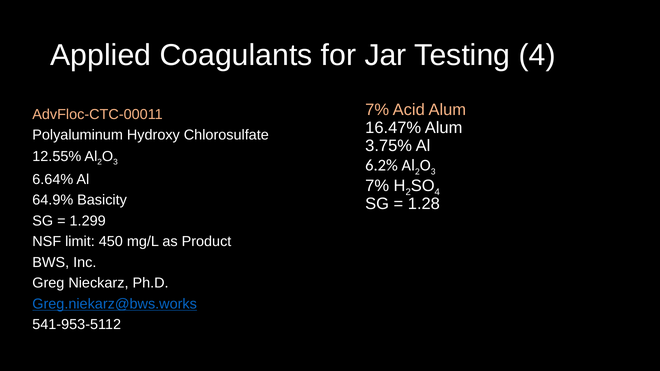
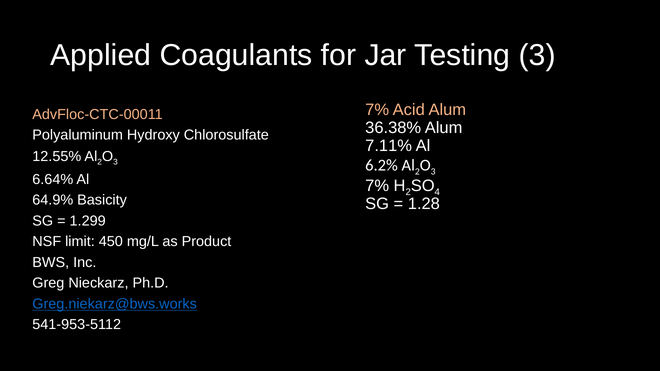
Testing 4: 4 -> 3
16.47%: 16.47% -> 36.38%
3.75%: 3.75% -> 7.11%
